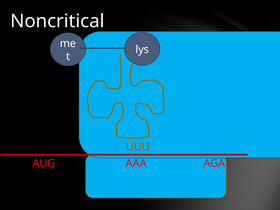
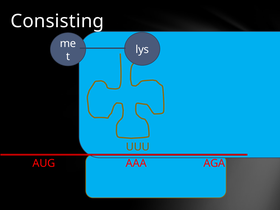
Noncritical: Noncritical -> Consisting
